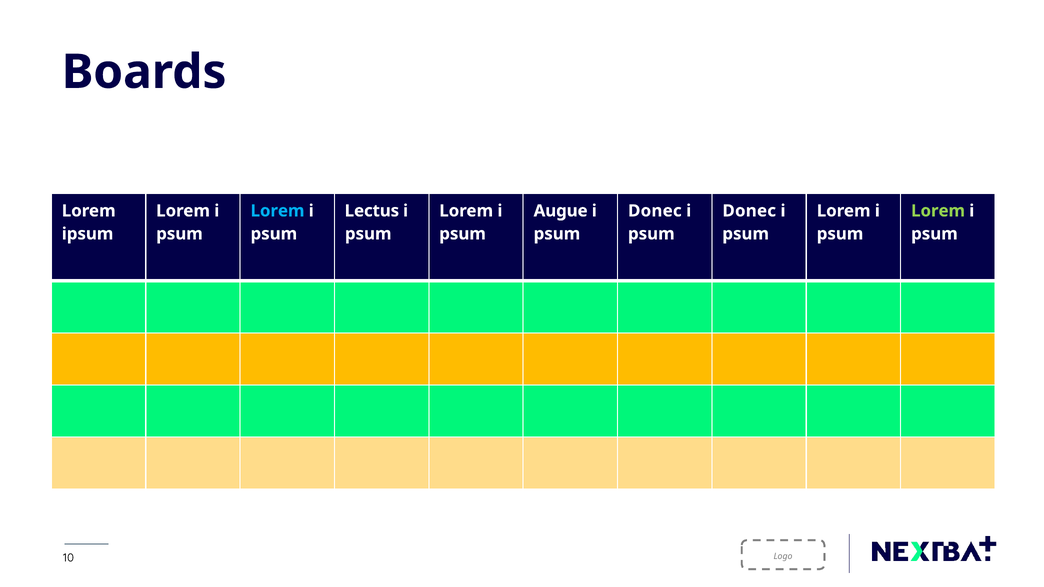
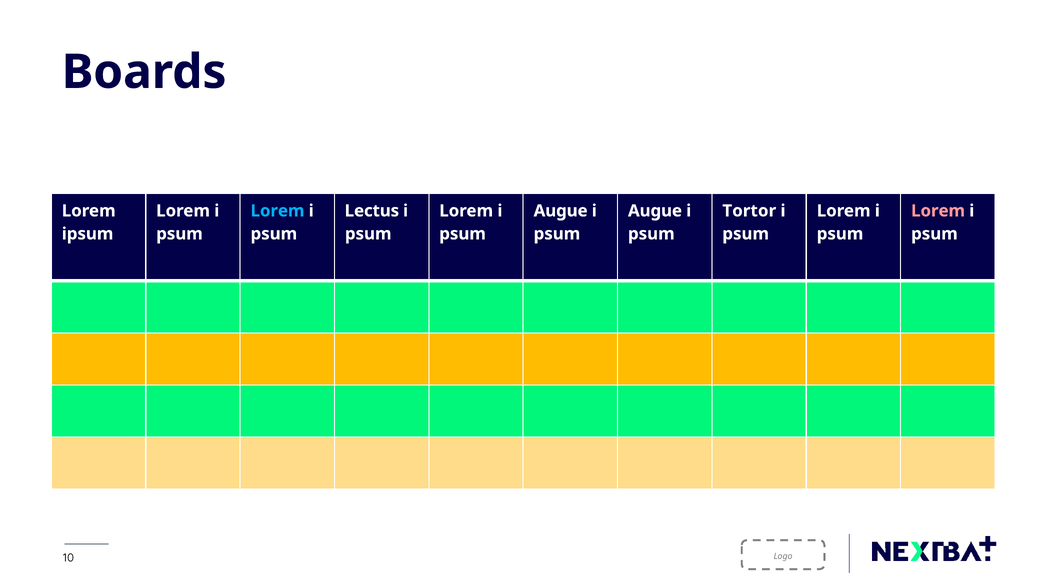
Donec at (655, 211): Donec -> Augue
Donec at (749, 211): Donec -> Tortor
Lorem at (938, 211) colour: light green -> pink
